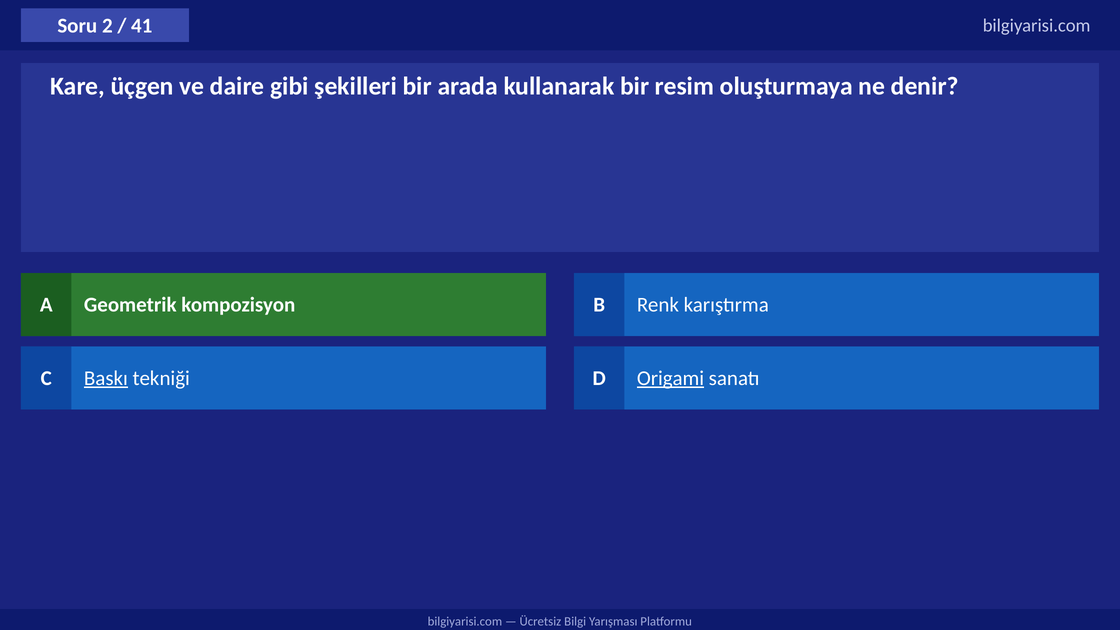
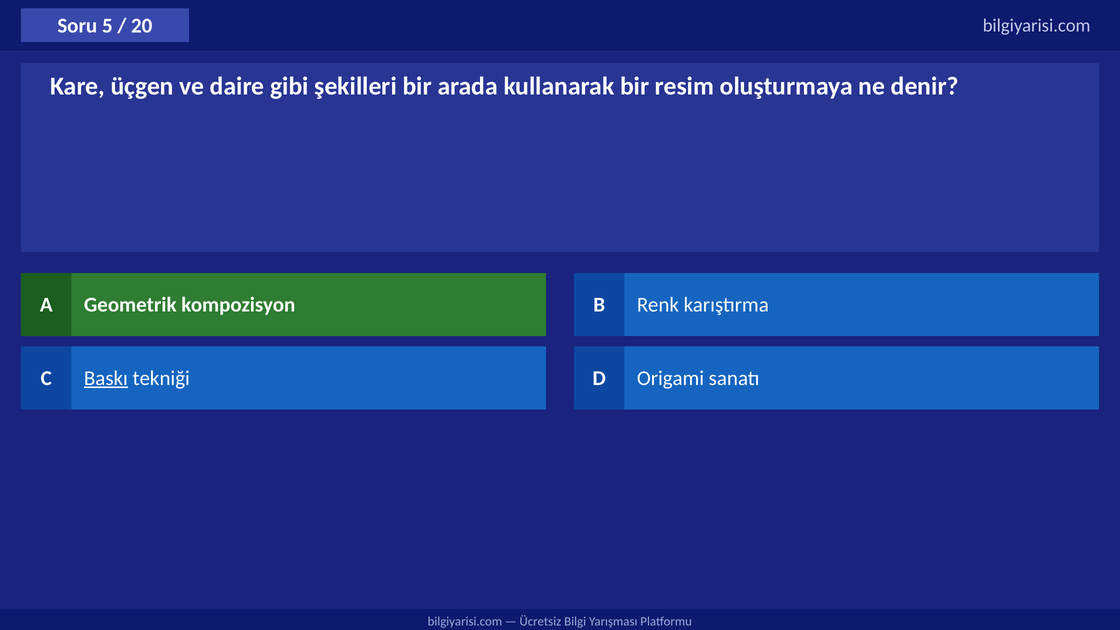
2: 2 -> 5
41: 41 -> 20
Origami underline: present -> none
